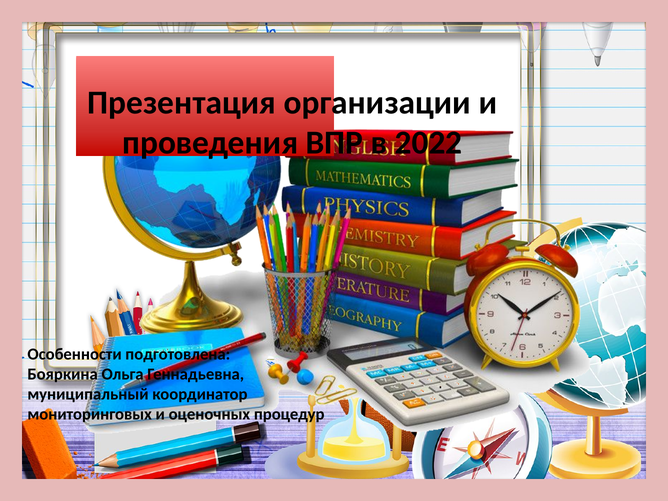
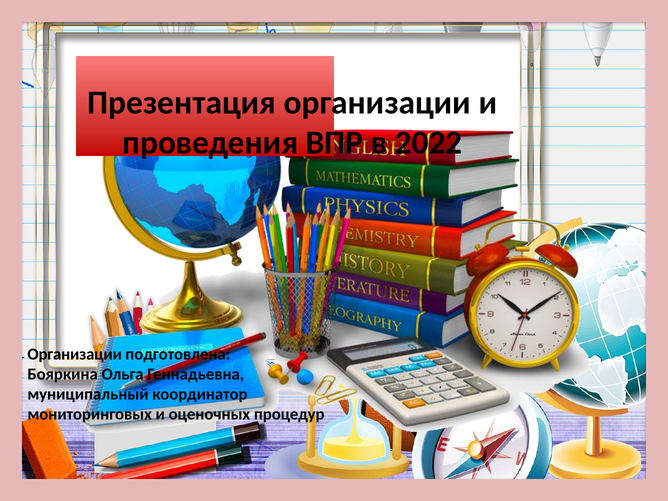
Особенности at (75, 354): Особенности -> Организации
